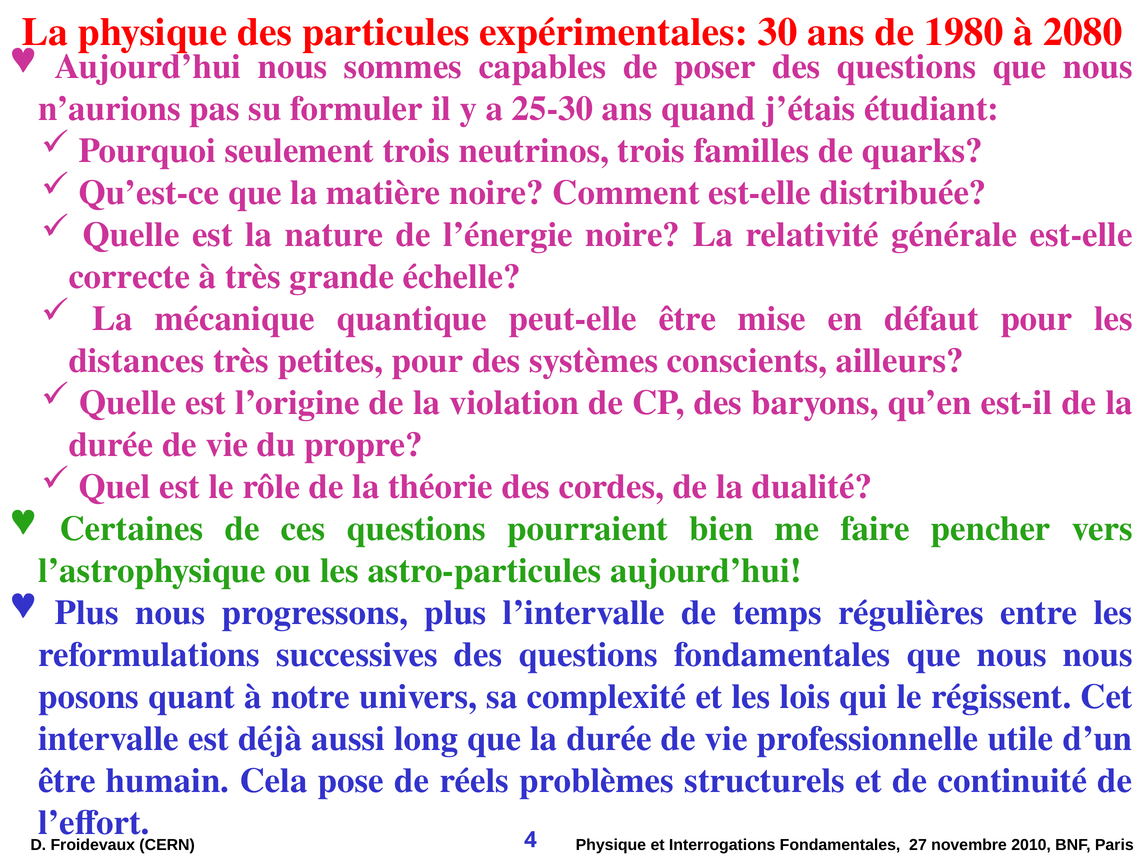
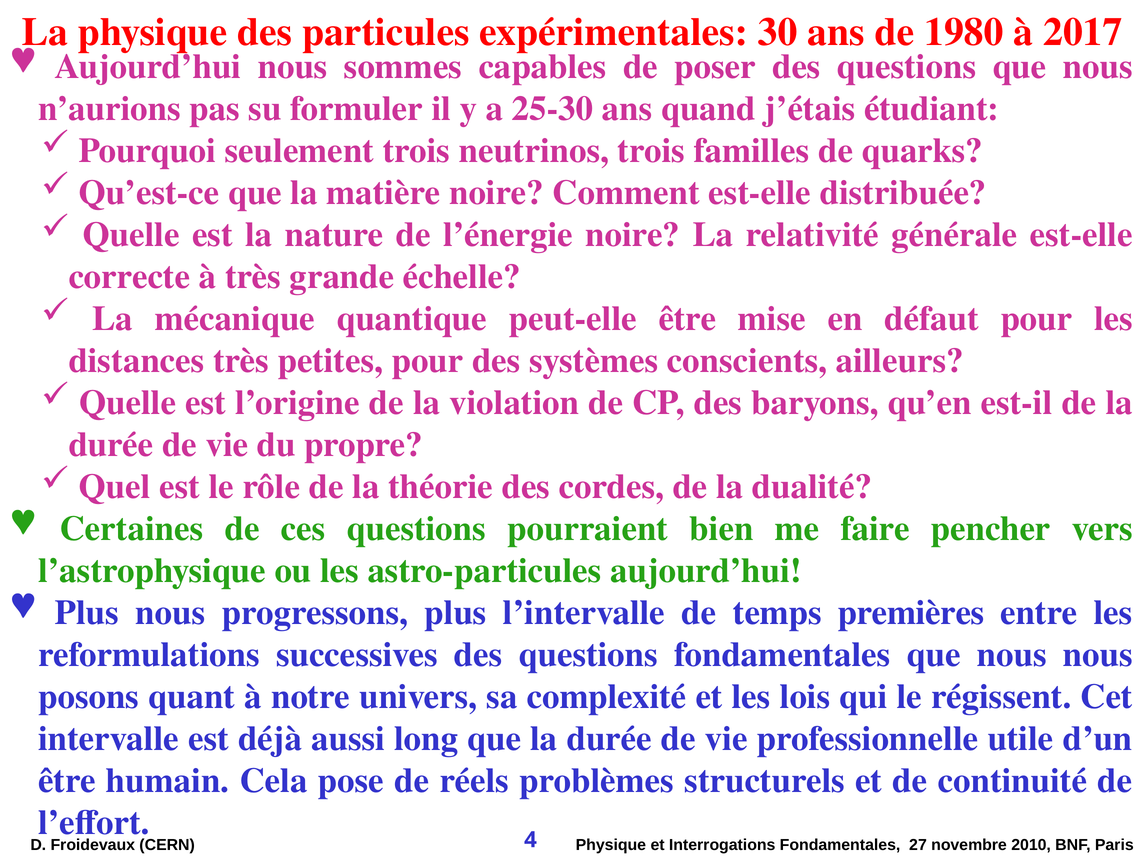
2080: 2080 -> 2017
régulières: régulières -> premières
